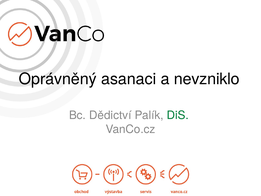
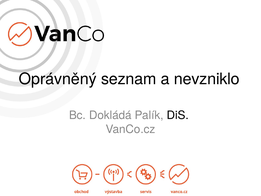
asanaci: asanaci -> seznam
Dědictví: Dědictví -> Dokládá
DiS colour: green -> black
